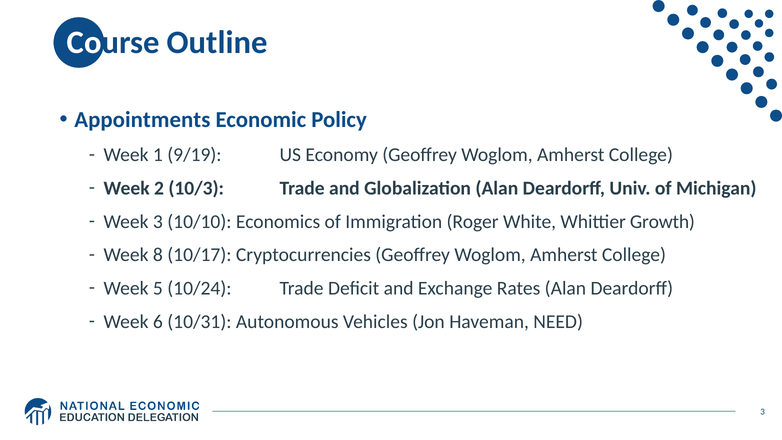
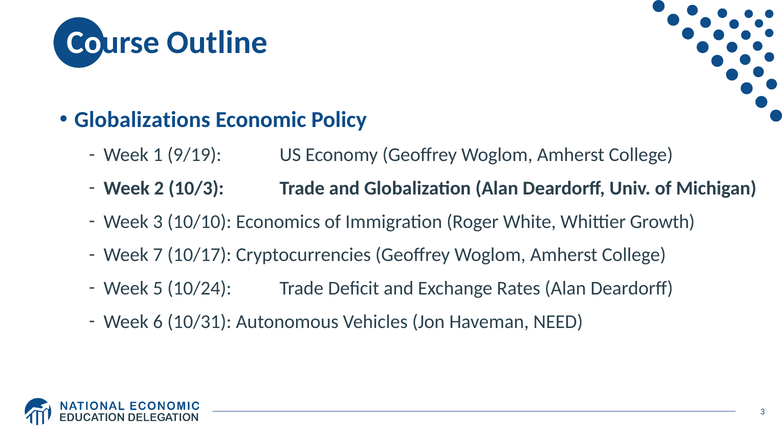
Appointments: Appointments -> Globalizations
8: 8 -> 7
